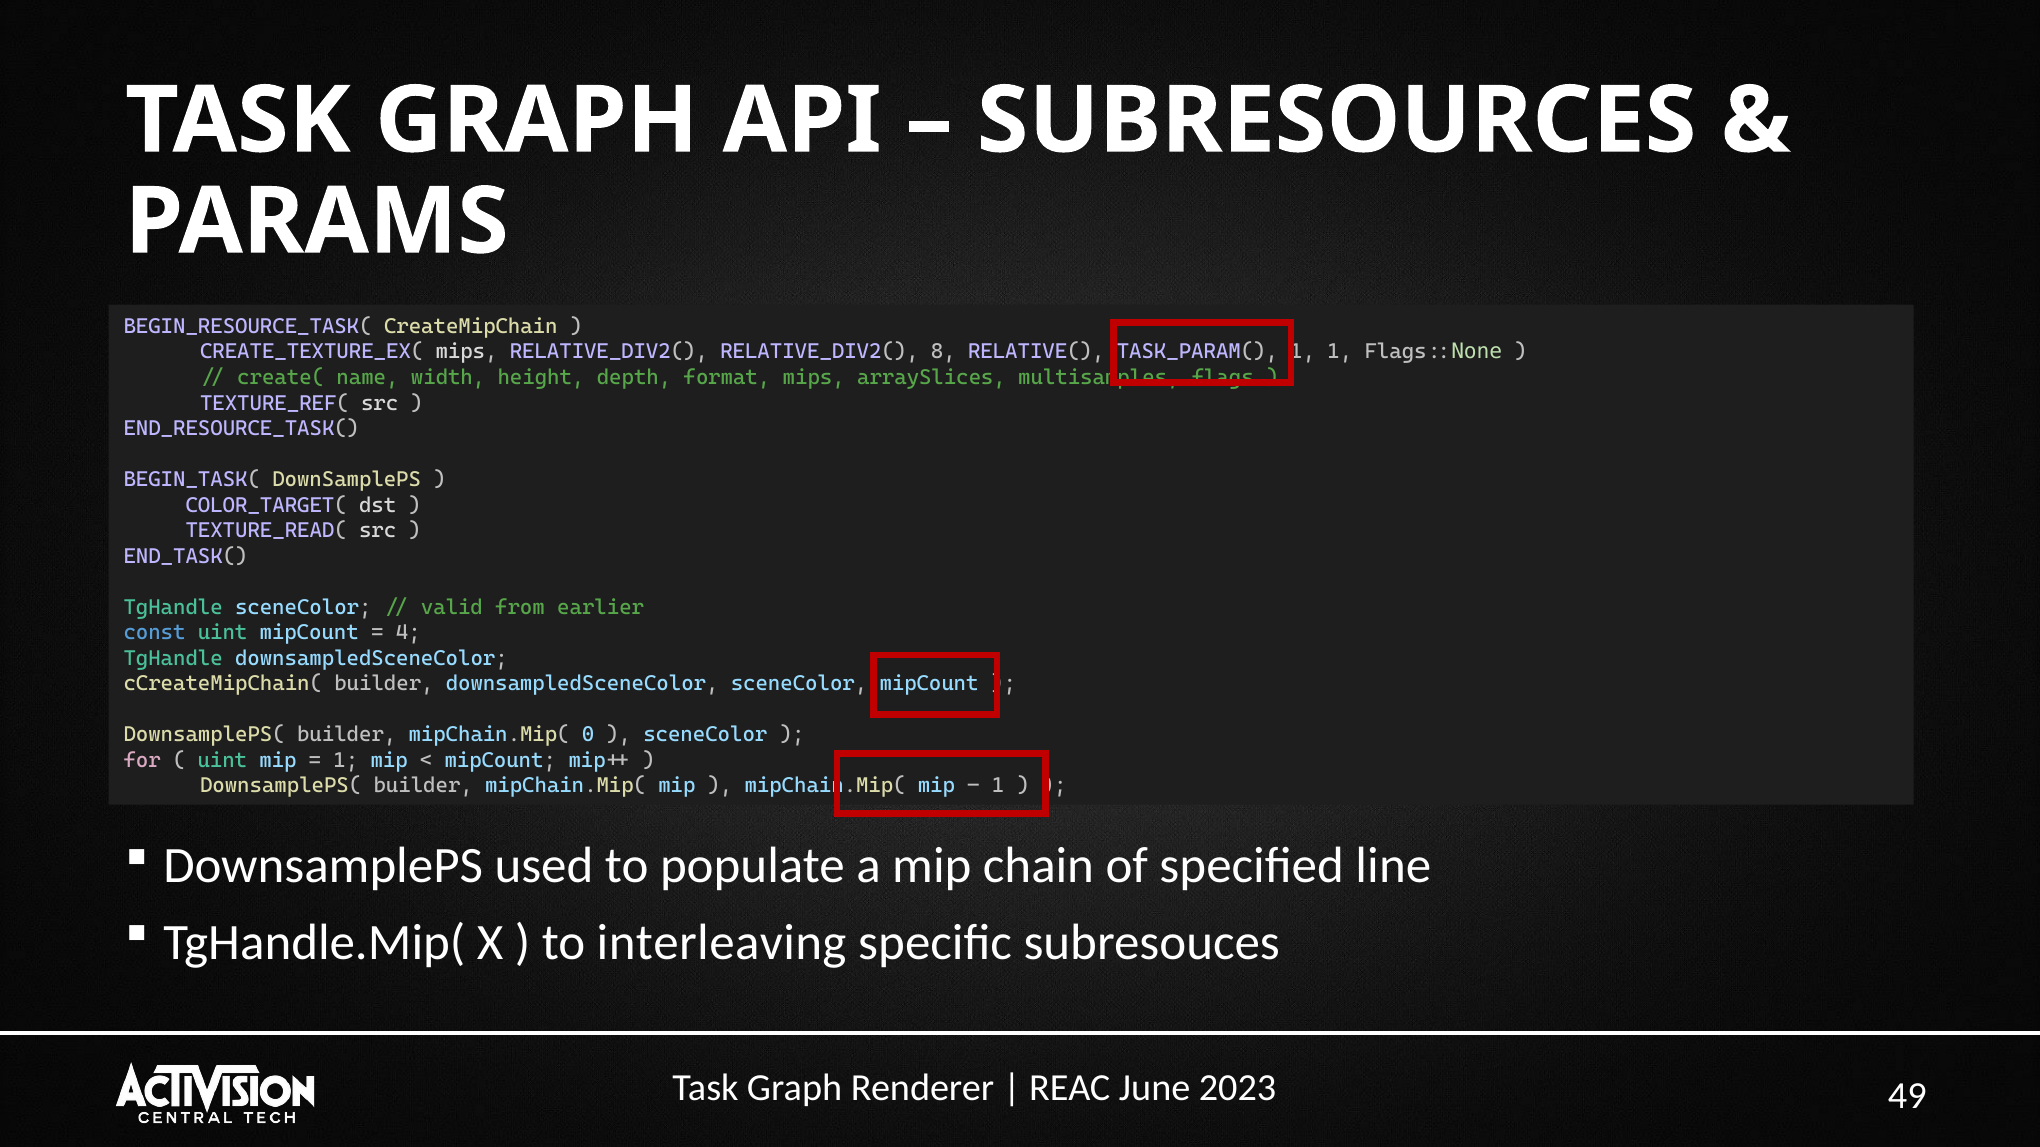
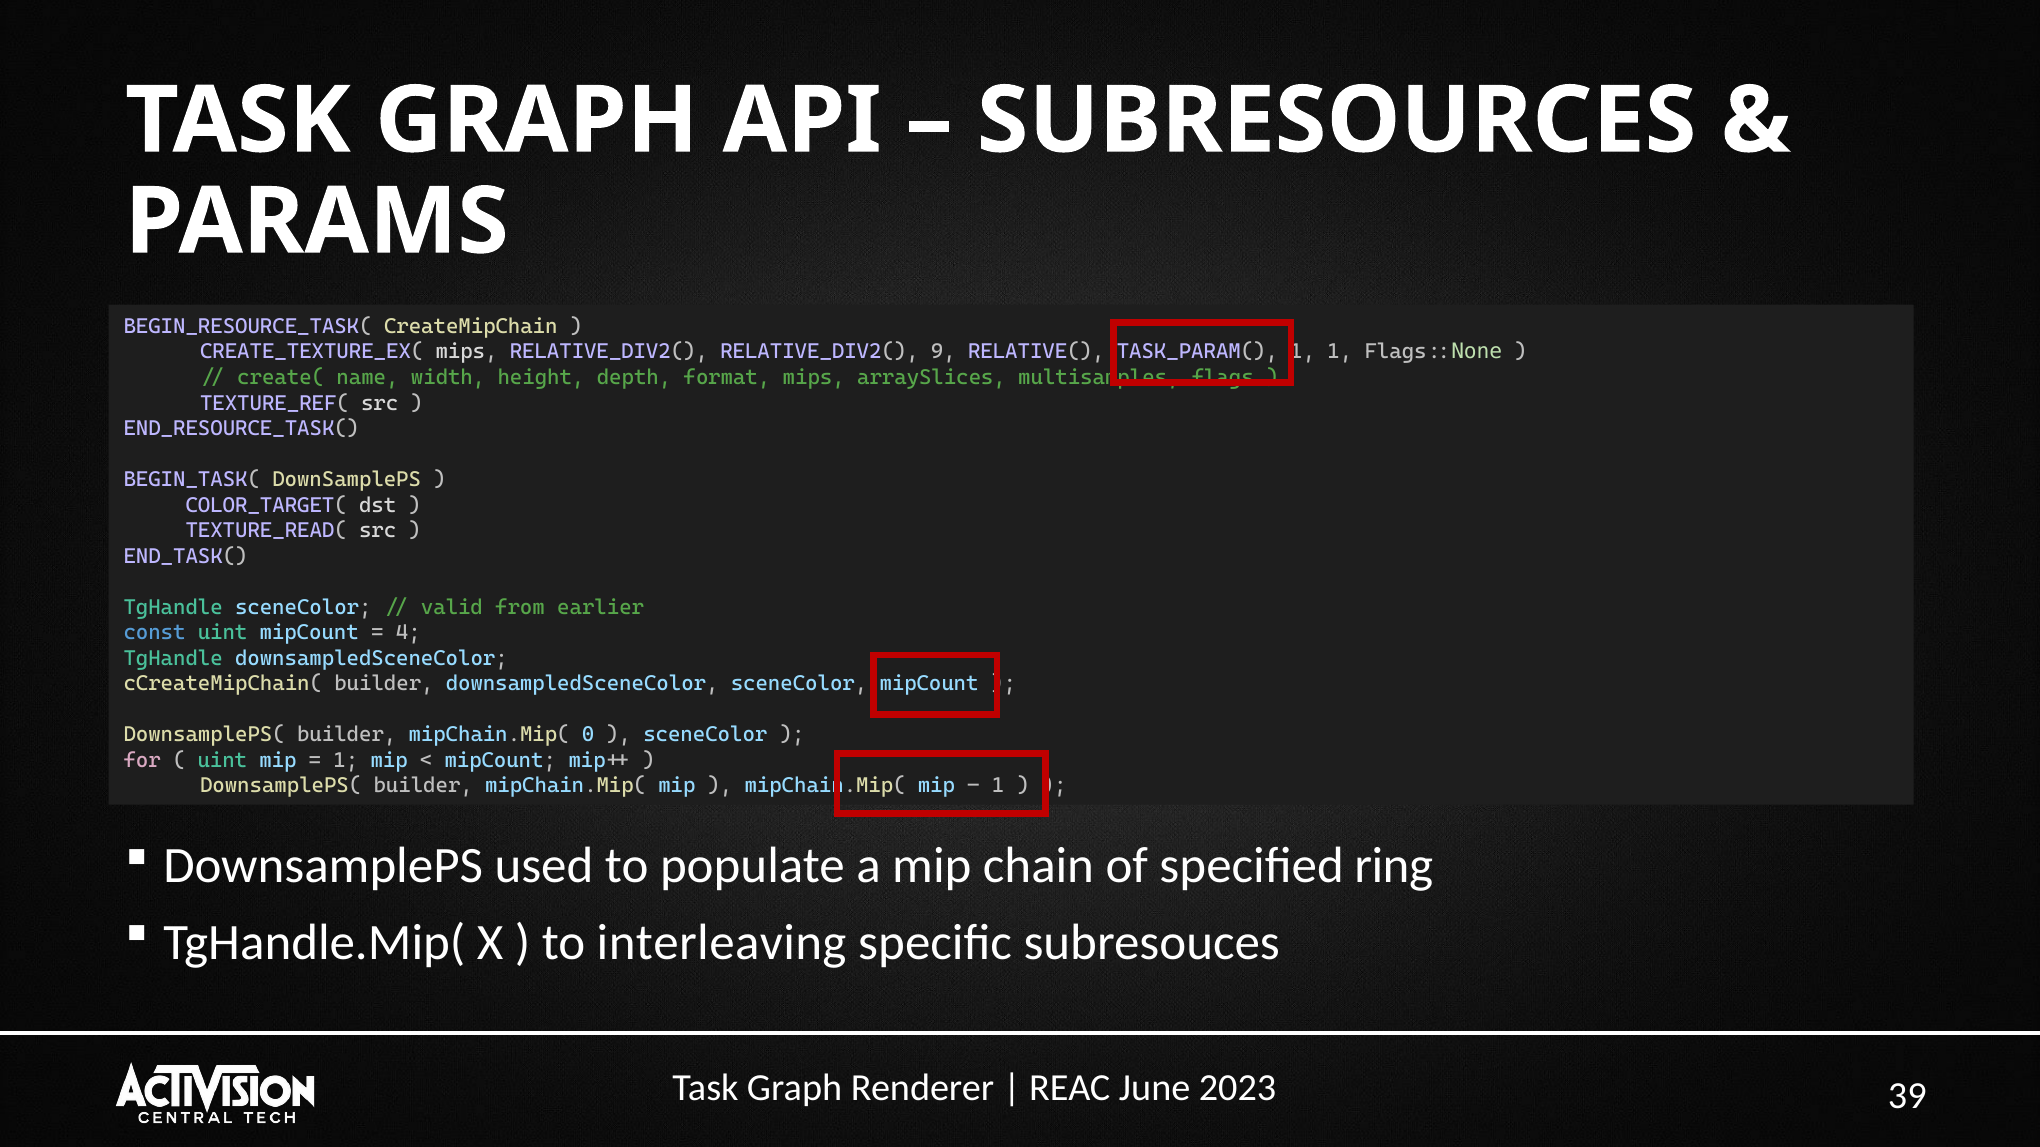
8: 8 -> 9
line: line -> ring
49: 49 -> 39
